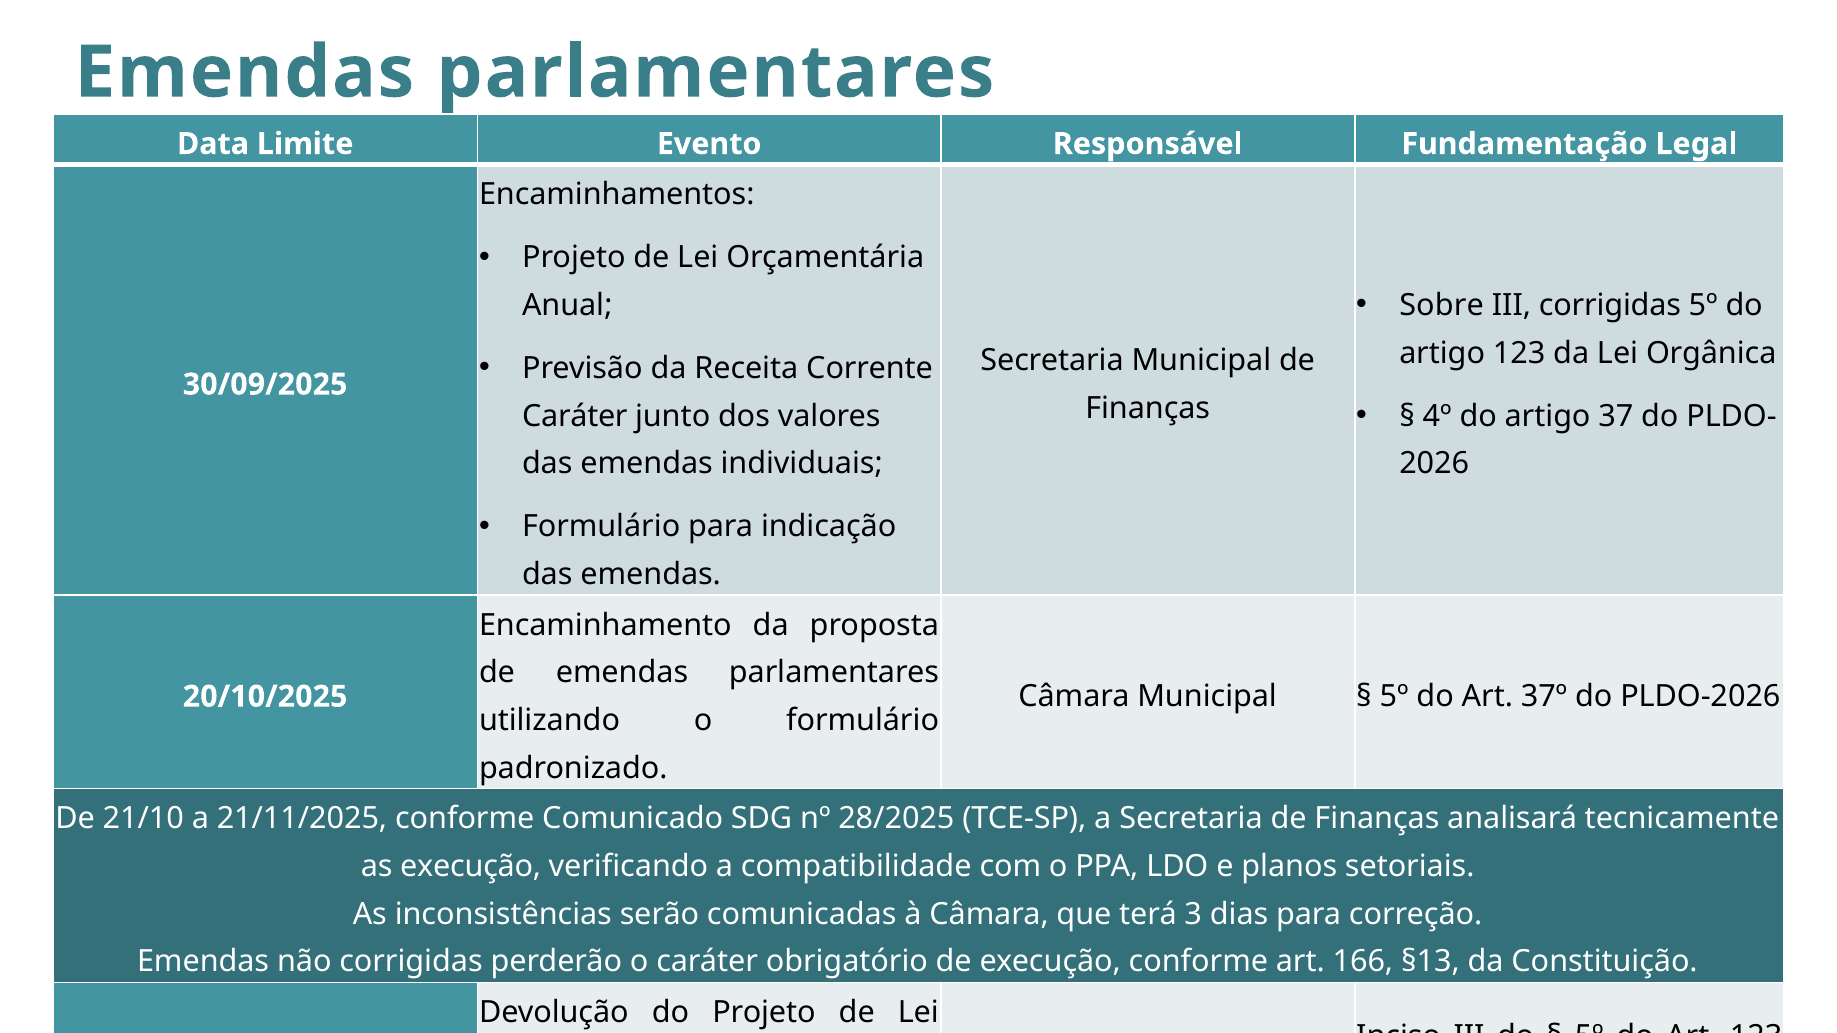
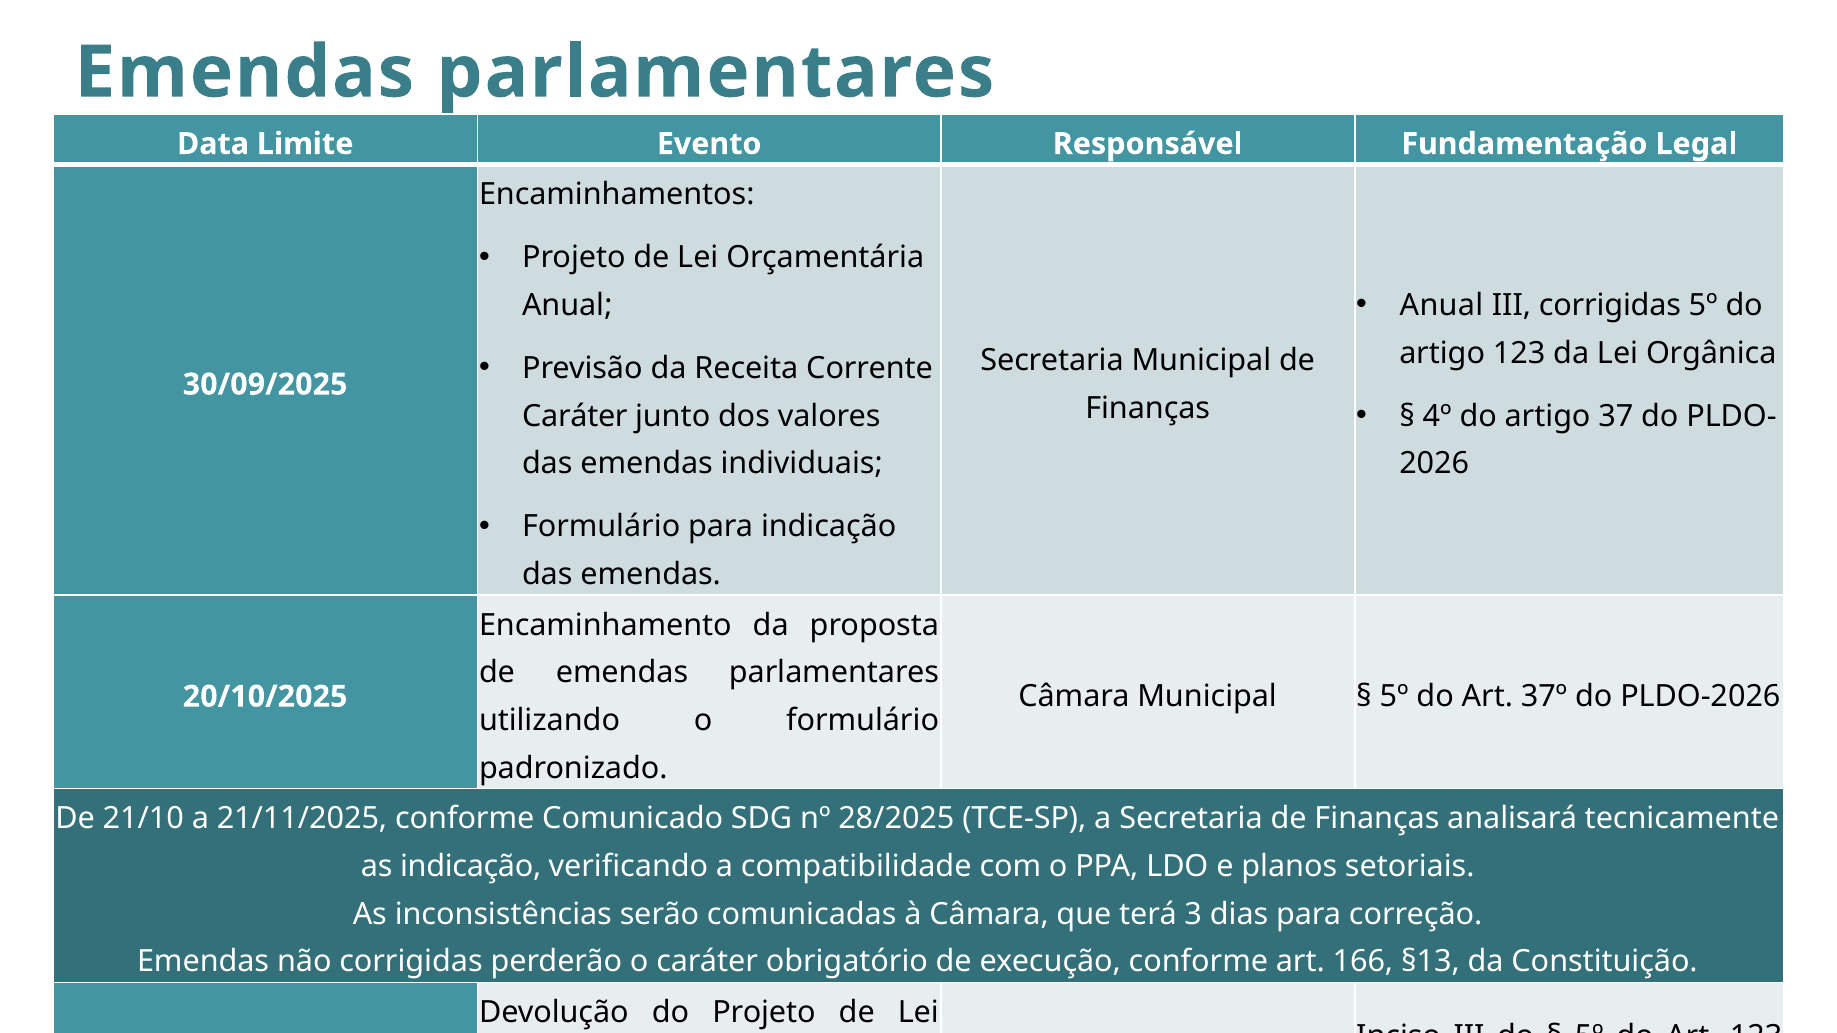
Sobre at (1442, 305): Sobre -> Anual
as execução: execução -> indicação
